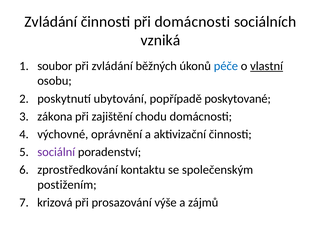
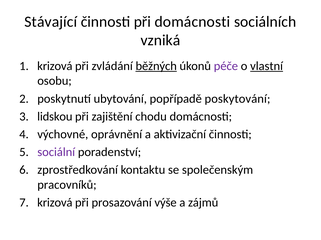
Zvládání at (51, 22): Zvládání -> Stávající
soubor at (55, 66): soubor -> krizová
běžných underline: none -> present
péče colour: blue -> purple
poskytované: poskytované -> poskytování
zákona: zákona -> lidskou
postižením: postižením -> pracovníků
